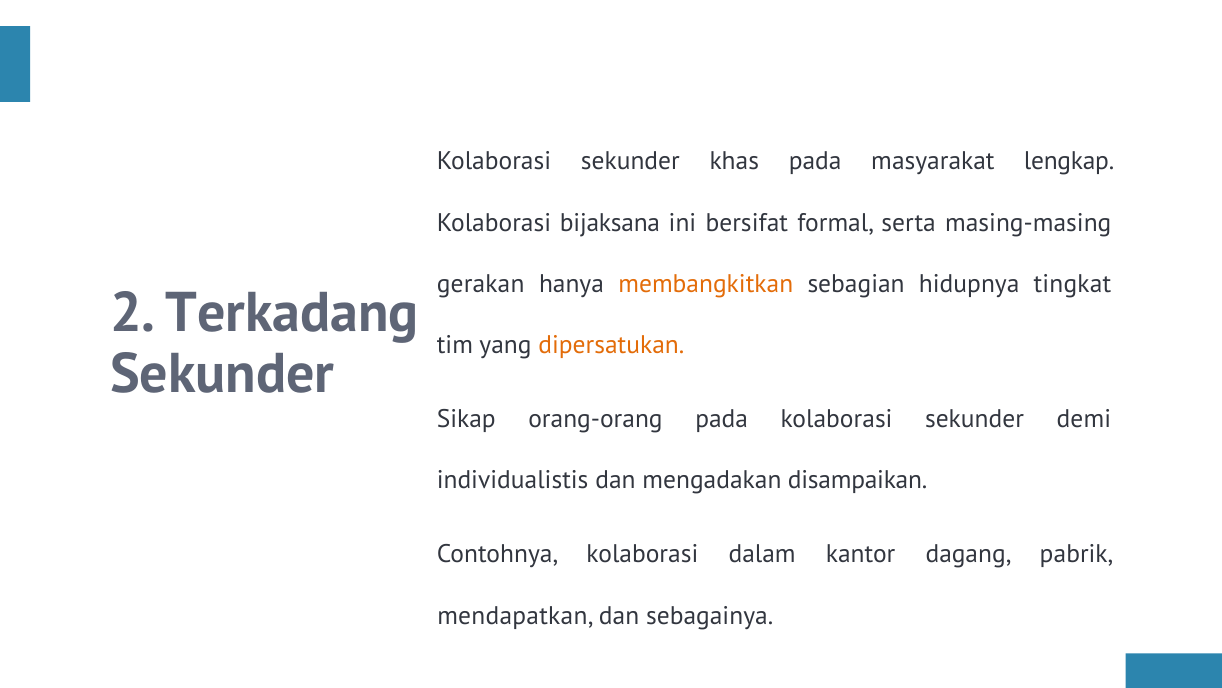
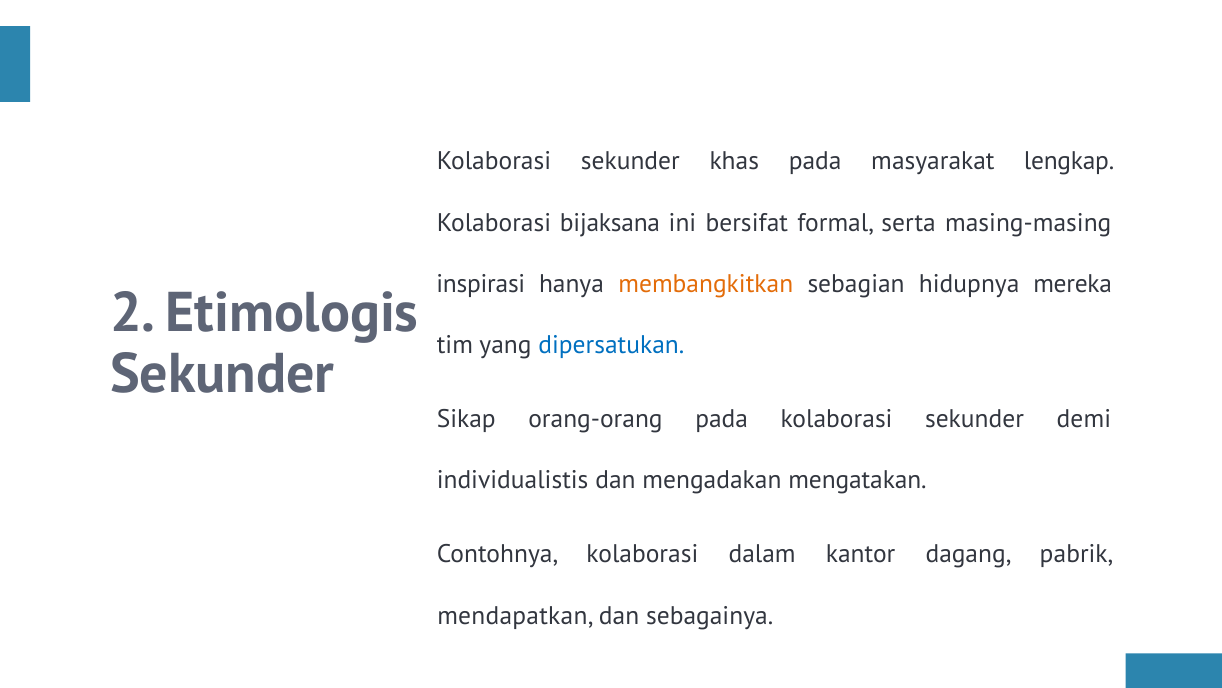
gerakan: gerakan -> inspirasi
tingkat: tingkat -> mereka
Terkadang: Terkadang -> Etimologis
dipersatukan colour: orange -> blue
disampaikan: disampaikan -> mengatakan
